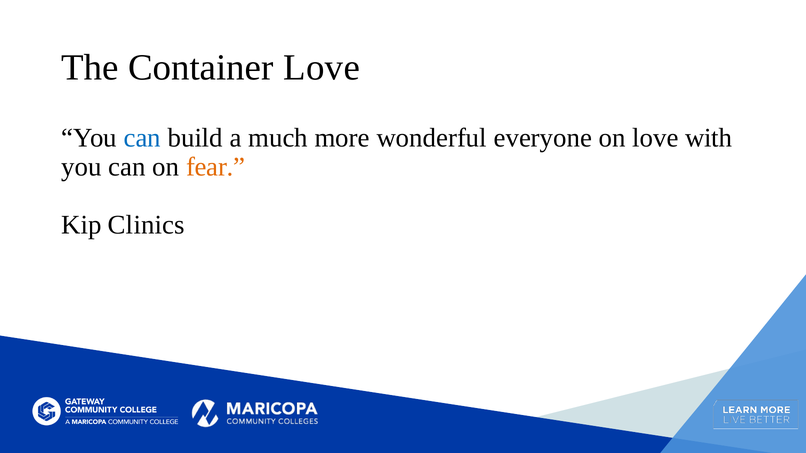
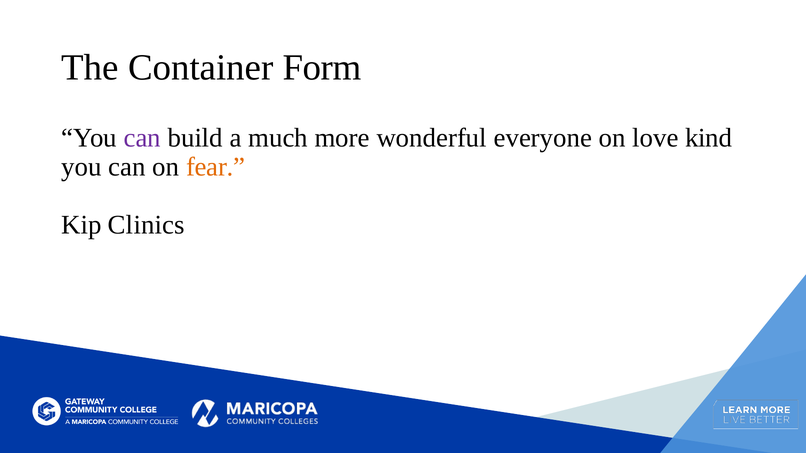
Container Love: Love -> Form
can at (142, 138) colour: blue -> purple
with: with -> kind
